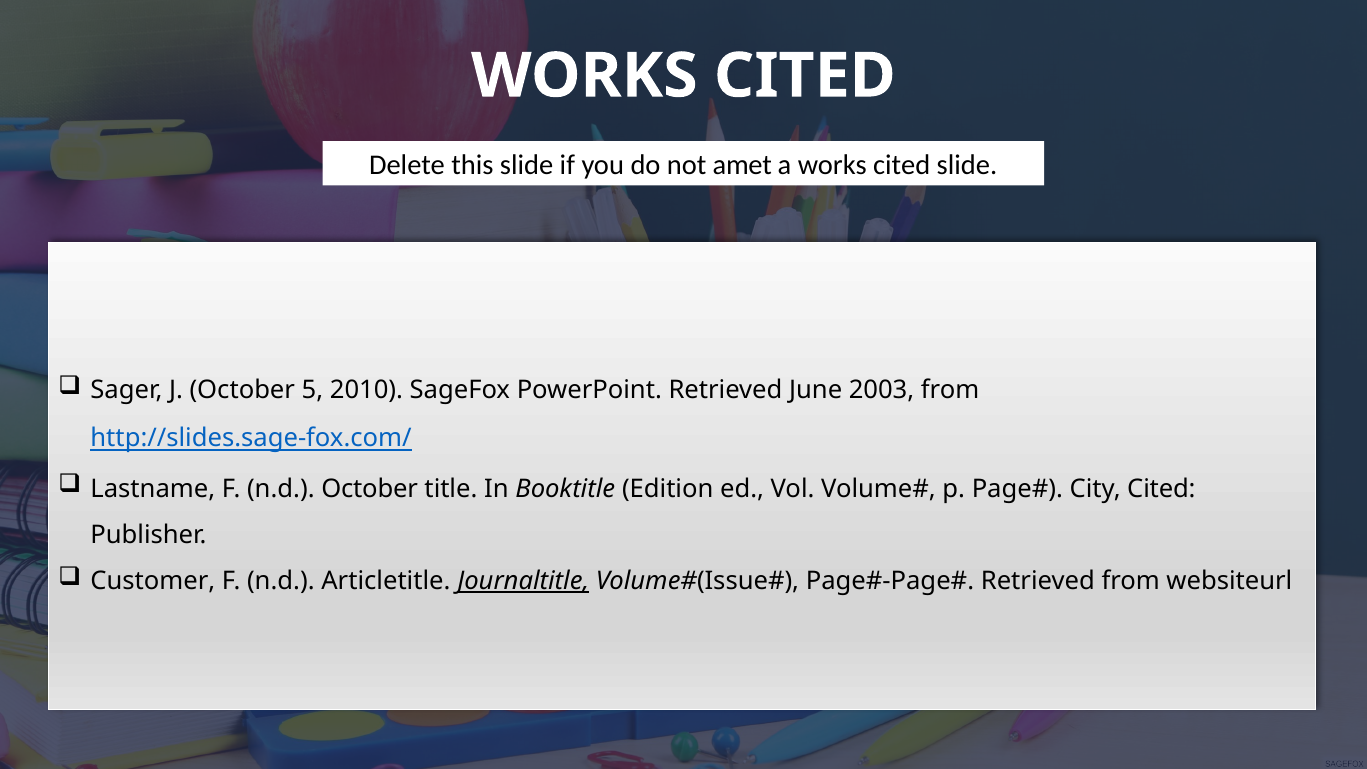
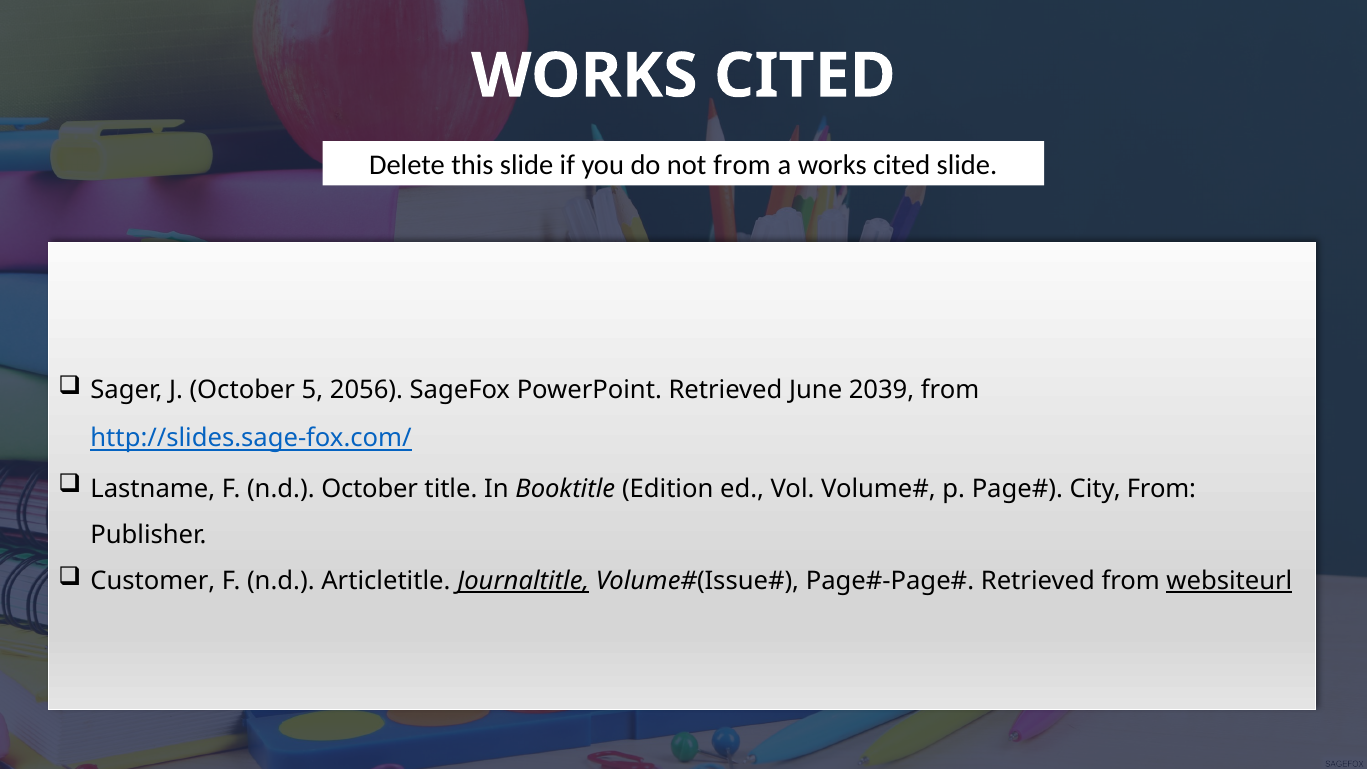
not amet: amet -> from
2010: 2010 -> 2056
2003: 2003 -> 2039
City Cited: Cited -> From
websiteurl underline: none -> present
